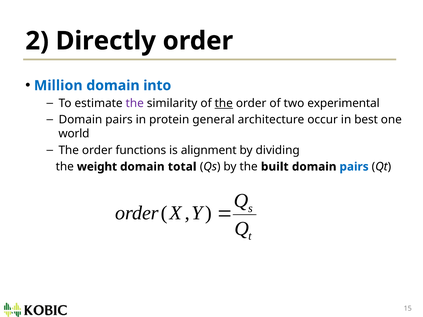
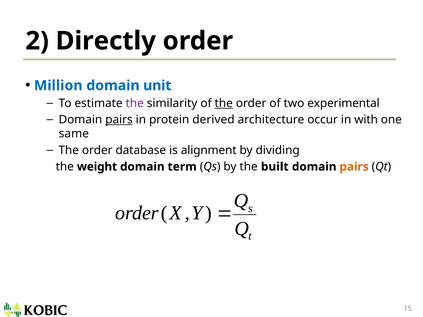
into: into -> unit
pairs at (119, 120) underline: none -> present
general: general -> derived
best: best -> with
world: world -> same
functions: functions -> database
total: total -> term
pairs at (354, 167) colour: blue -> orange
